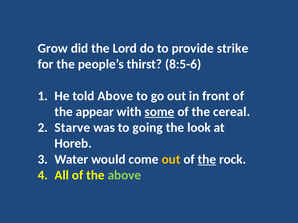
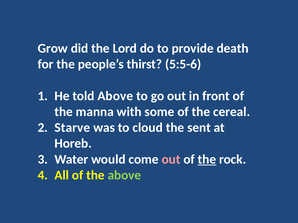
strike: strike -> death
8:5-6: 8:5-6 -> 5:5-6
appear: appear -> manna
some underline: present -> none
going: going -> cloud
look: look -> sent
out at (171, 160) colour: yellow -> pink
